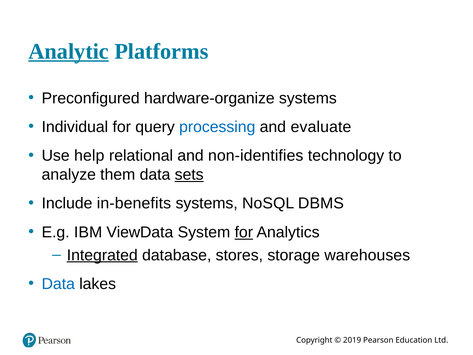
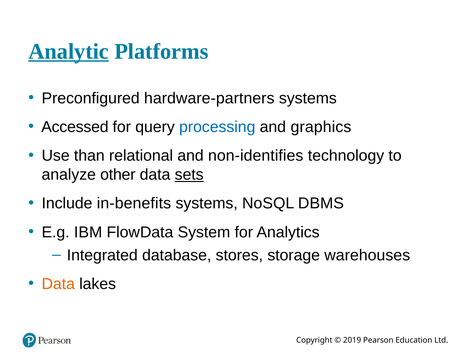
hardware-organize: hardware-organize -> hardware-partners
Individual: Individual -> Accessed
evaluate: evaluate -> graphics
help: help -> than
them: them -> other
View: View -> Flow
for at (244, 232) underline: present -> none
Integrated underline: present -> none
Data at (58, 284) colour: blue -> orange
